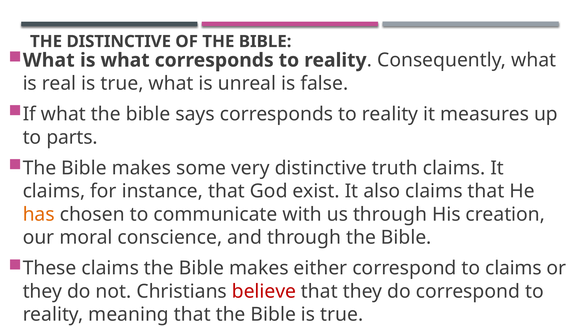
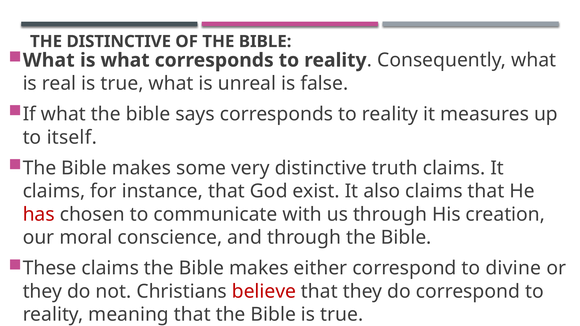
parts: parts -> itself
has colour: orange -> red
to claims: claims -> divine
